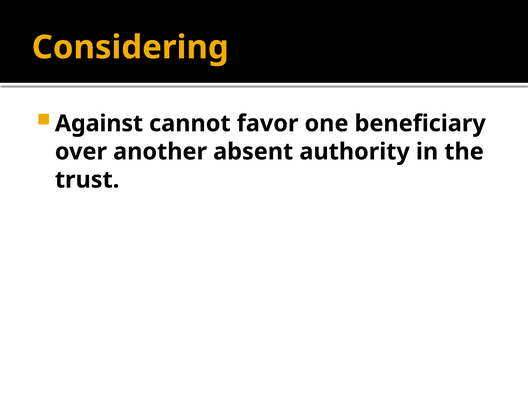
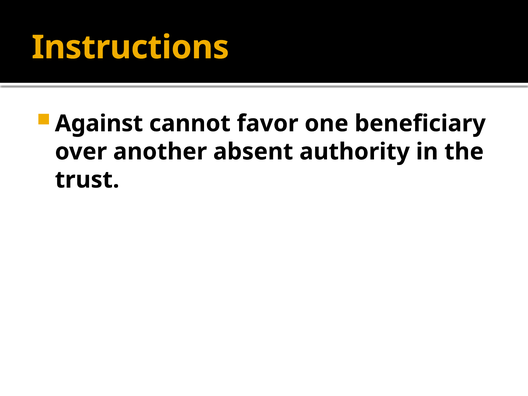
Considering: Considering -> Instructions
